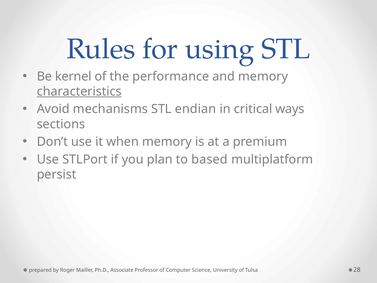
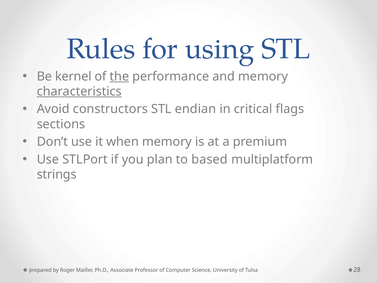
the underline: none -> present
mechanisms: mechanisms -> constructors
ways: ways -> flags
persist: persist -> strings
